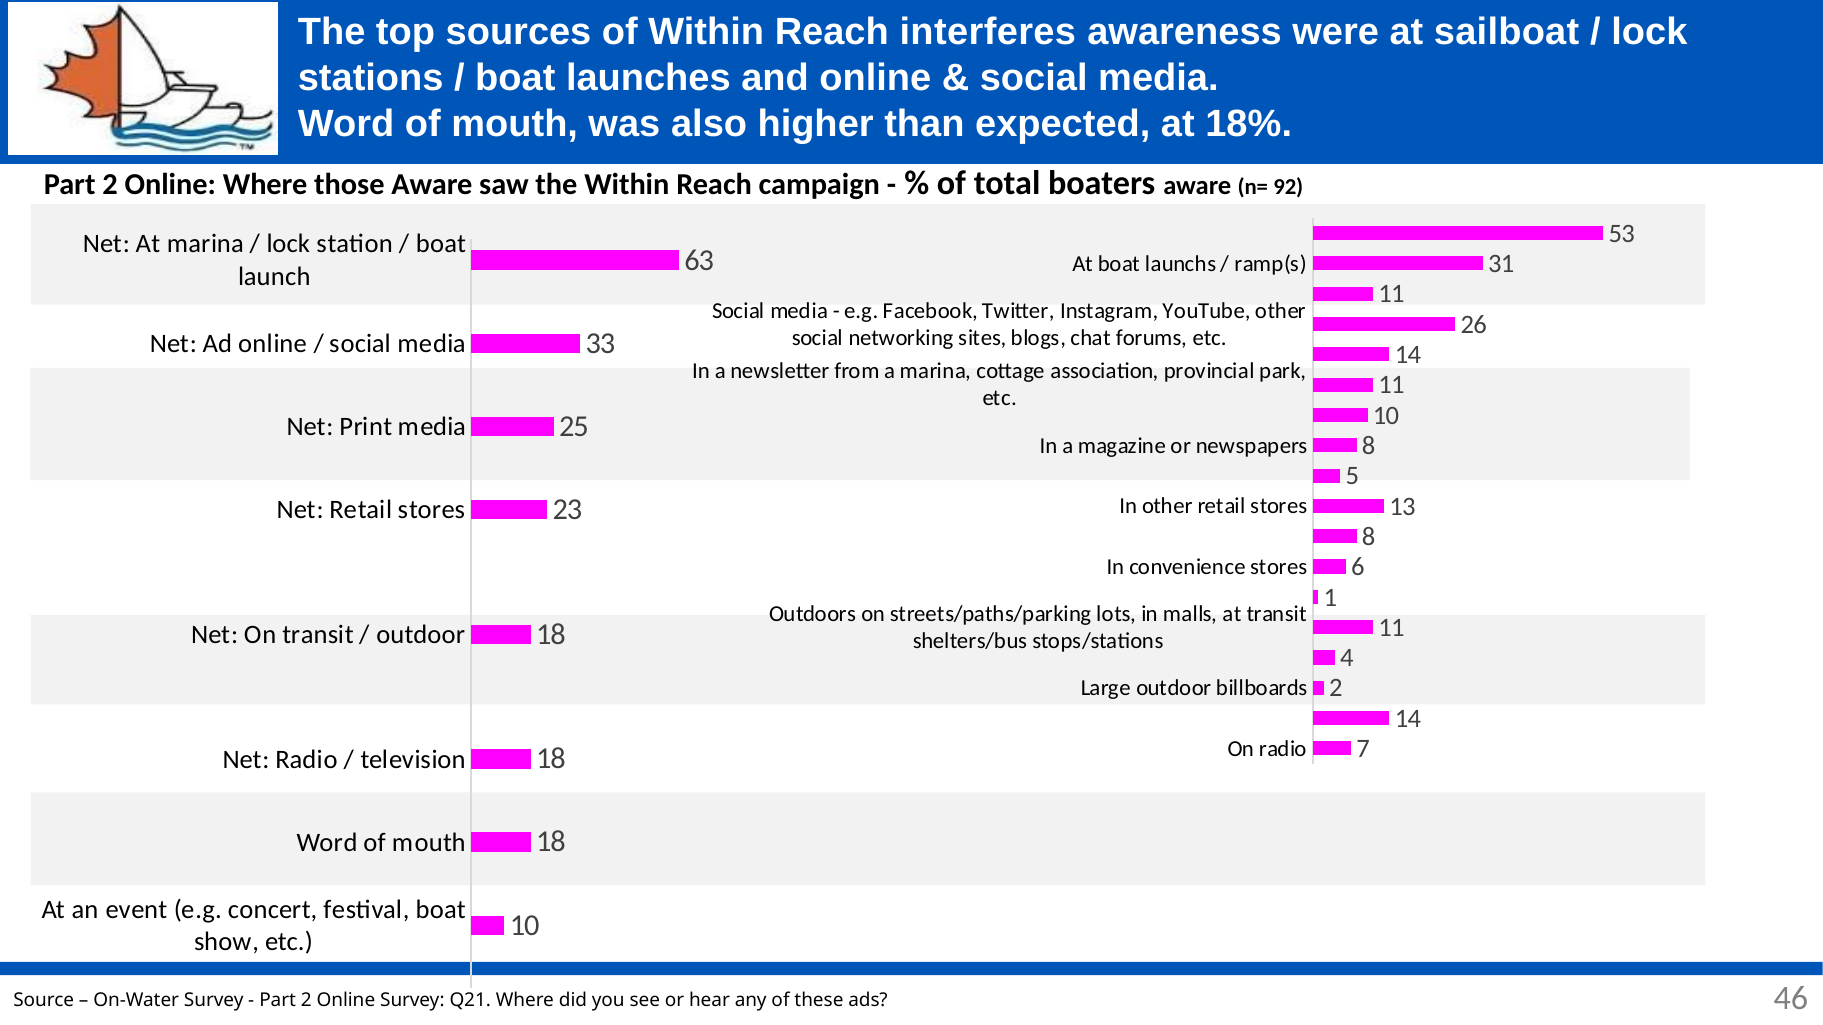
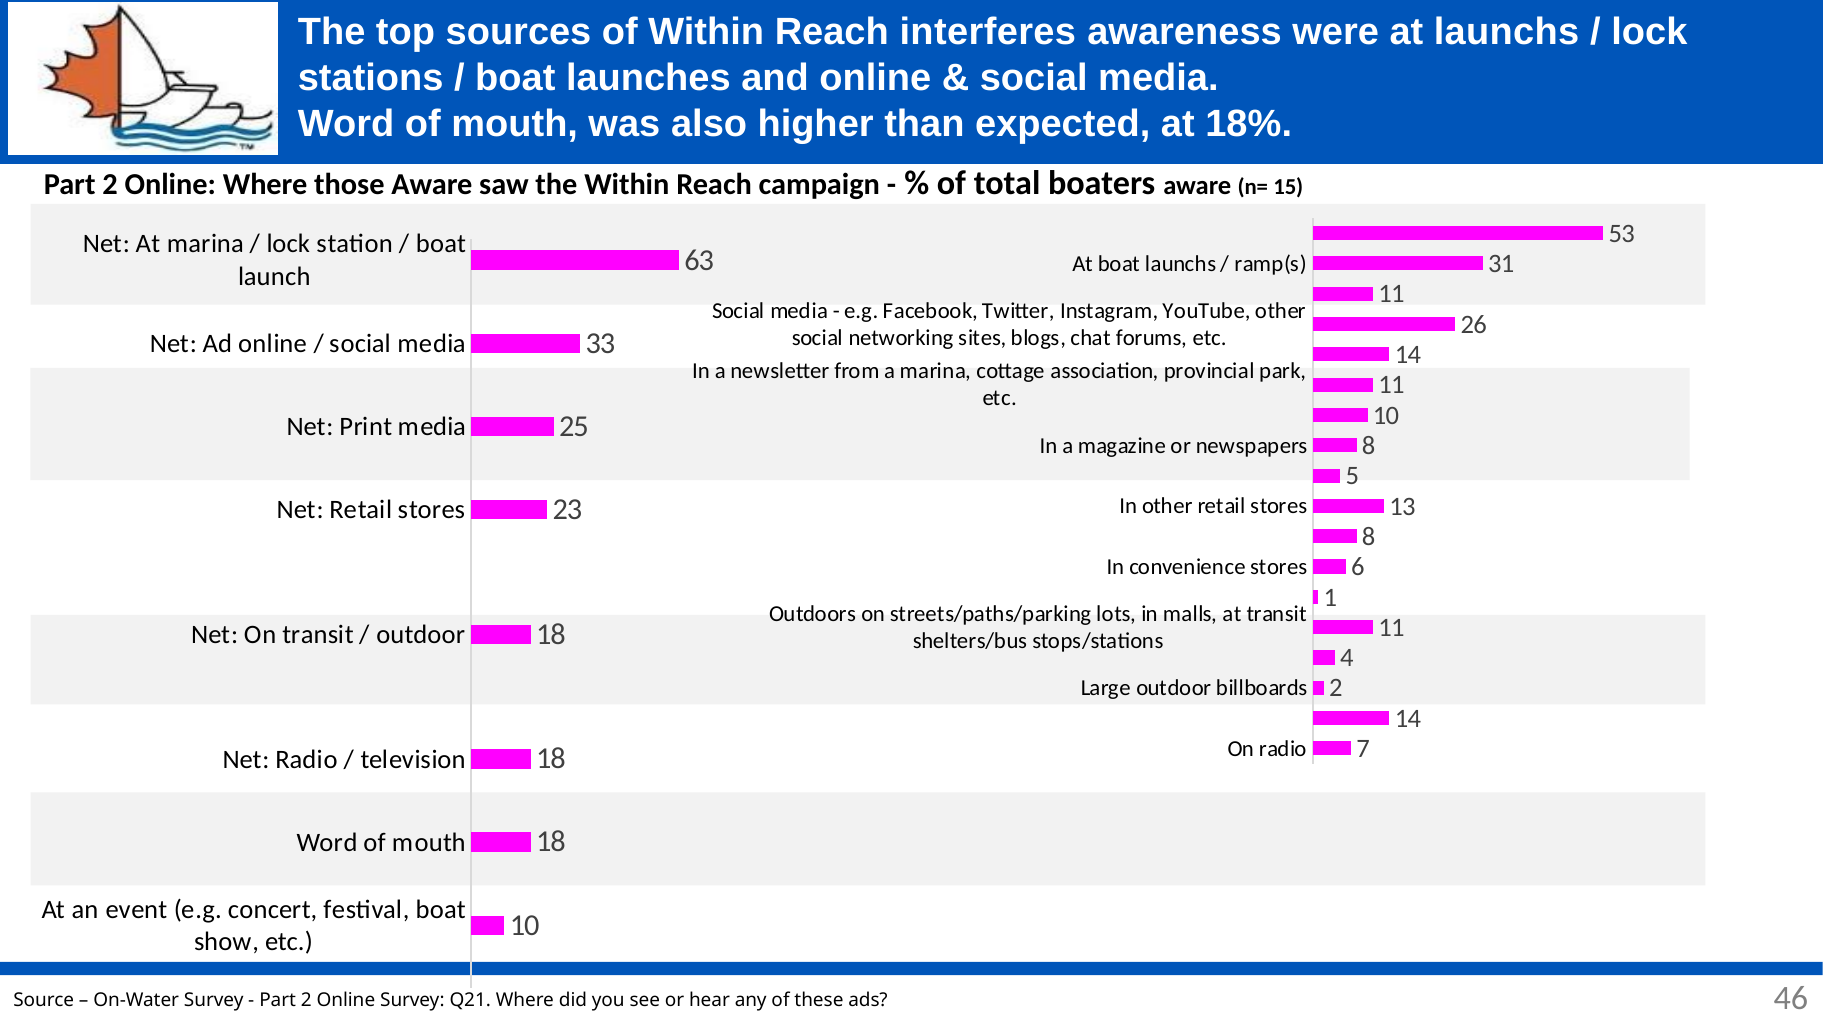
at sailboat: sailboat -> launchs
92: 92 -> 15
